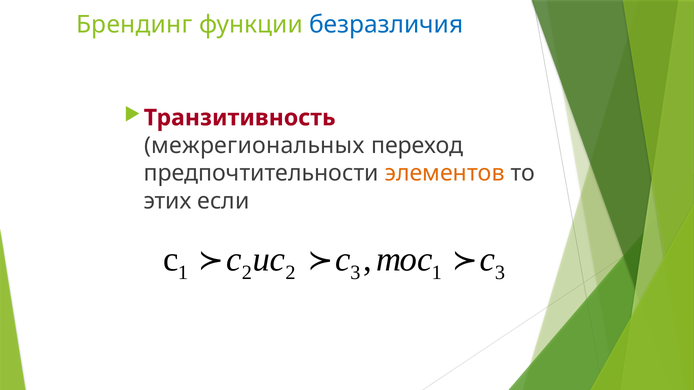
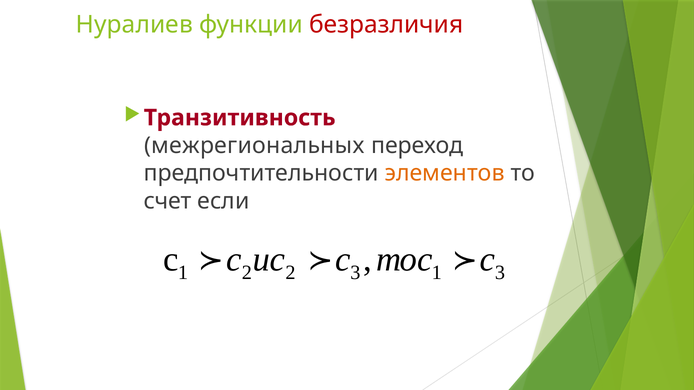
Брендинг: Брендинг -> Нуралиев
безразличия colour: blue -> red
этих: этих -> счет
